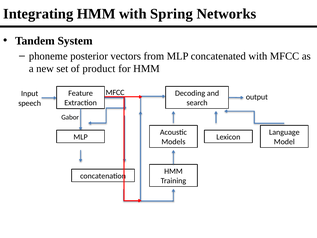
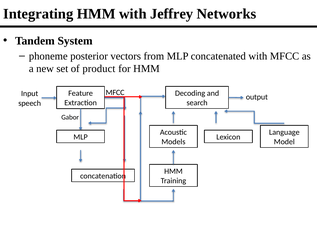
Spring: Spring -> Jeffrey
